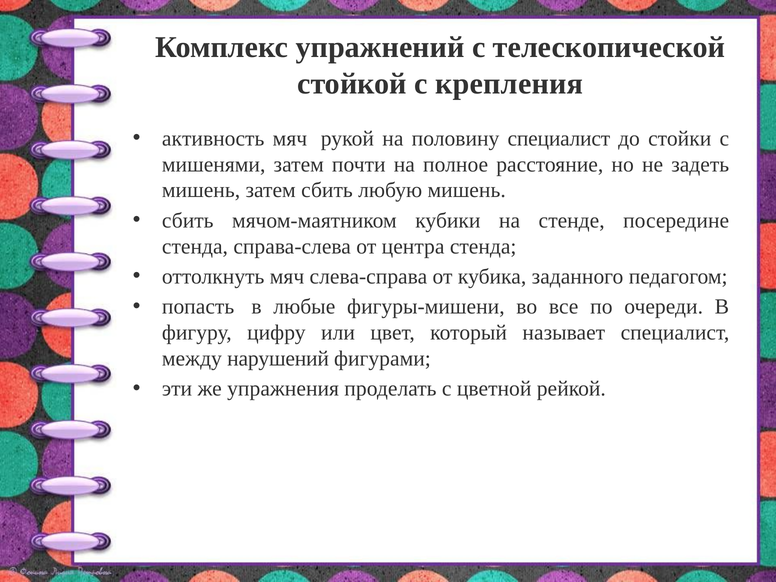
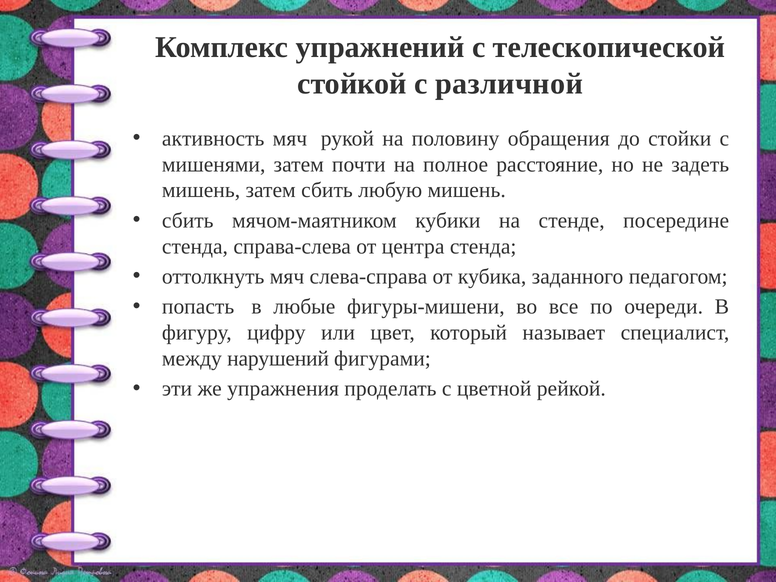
крепления: крепления -> различной
половину специалист: специалист -> обращения
